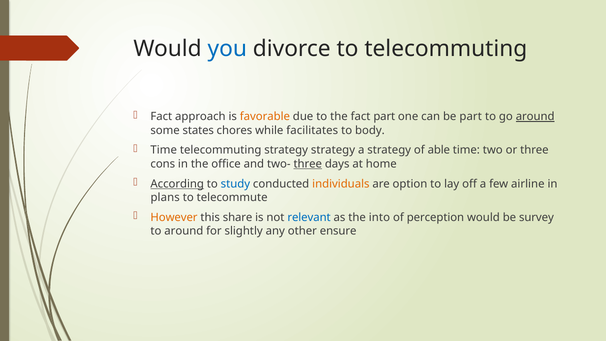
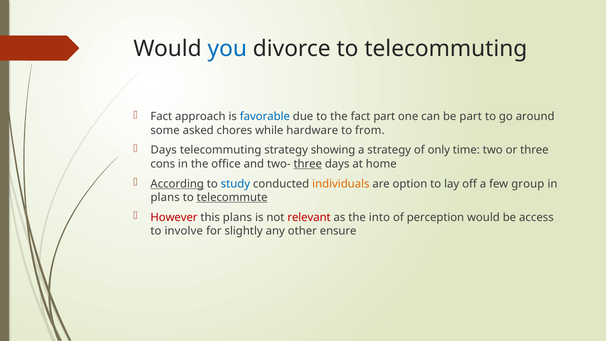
favorable colour: orange -> blue
around at (535, 117) underline: present -> none
states: states -> asked
facilitates: facilitates -> hardware
body: body -> from
Time at (164, 150): Time -> Days
strategy strategy: strategy -> showing
able: able -> only
airline: airline -> group
telecommute underline: none -> present
However colour: orange -> red
this share: share -> plans
relevant colour: blue -> red
survey: survey -> access
to around: around -> involve
